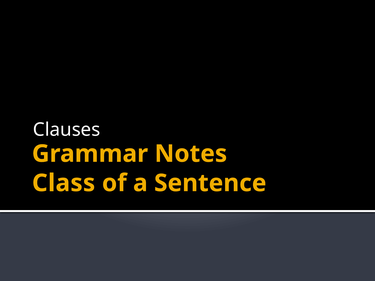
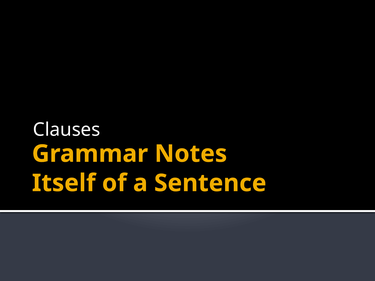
Class: Class -> Itself
